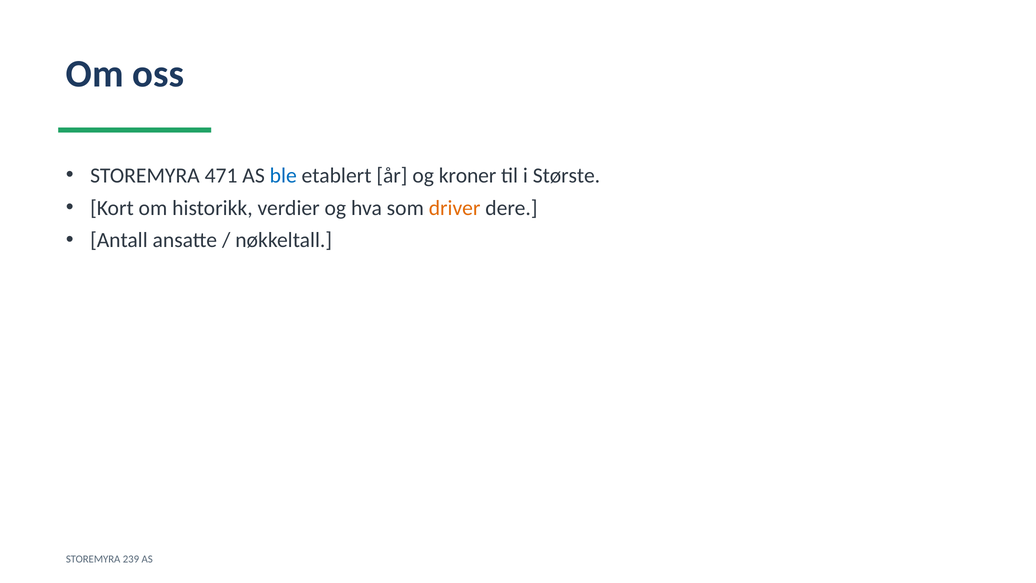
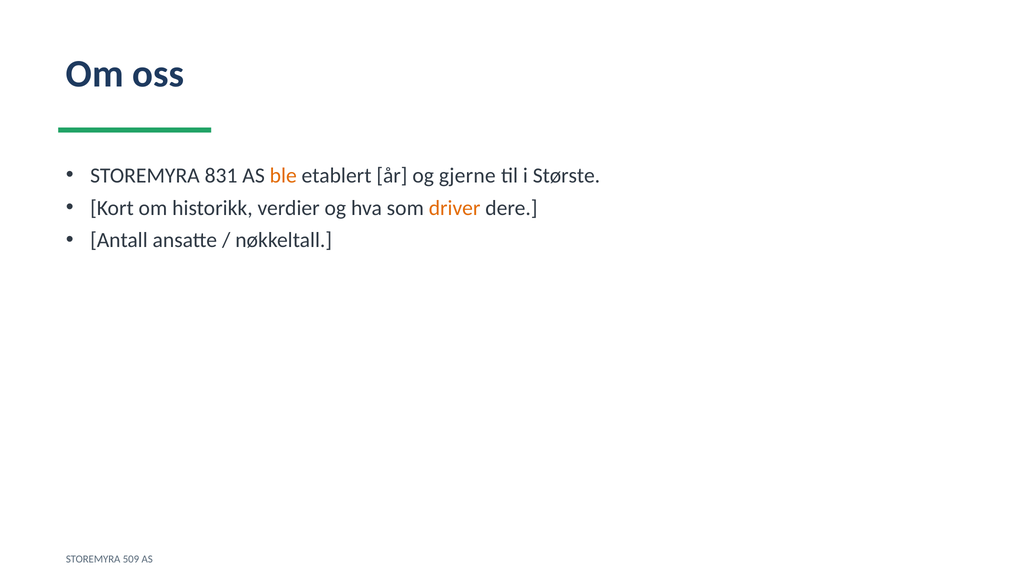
471: 471 -> 831
ble colour: blue -> orange
kroner: kroner -> gjerne
239: 239 -> 509
